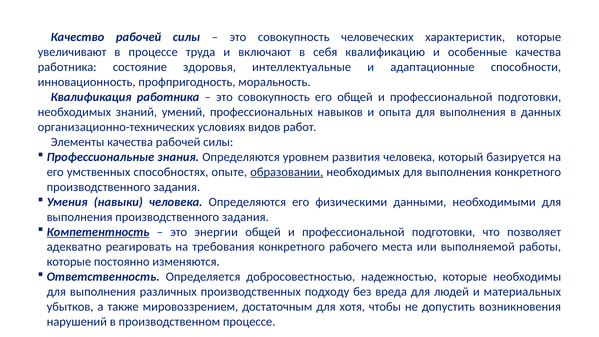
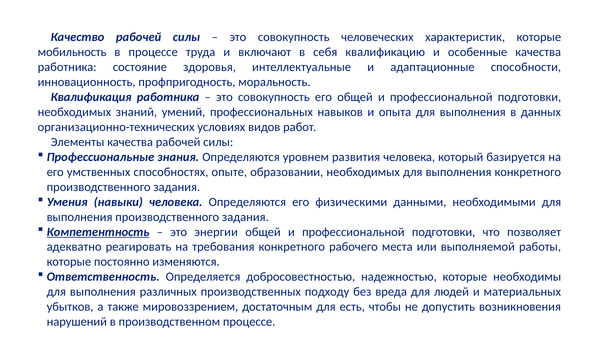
увеличивают: увеличивают -> мобильность
образовании underline: present -> none
хотя: хотя -> есть
